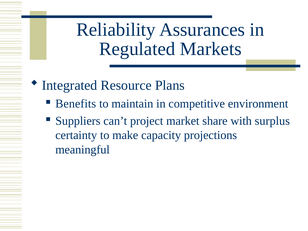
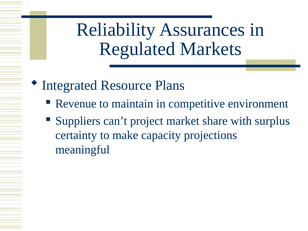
Benefits: Benefits -> Revenue
